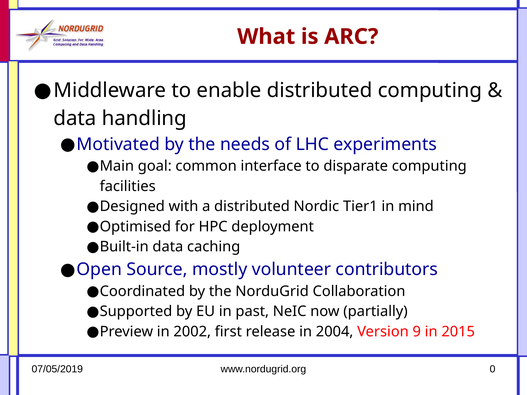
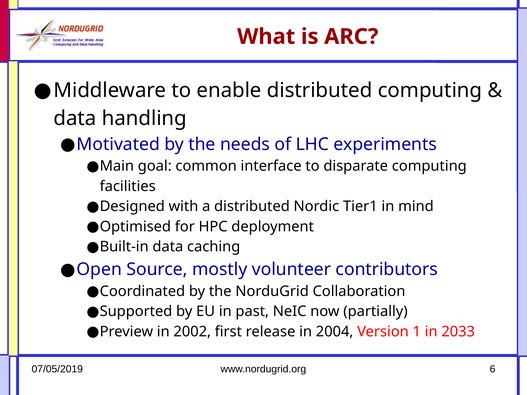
9: 9 -> 1
2015: 2015 -> 2033
0: 0 -> 6
